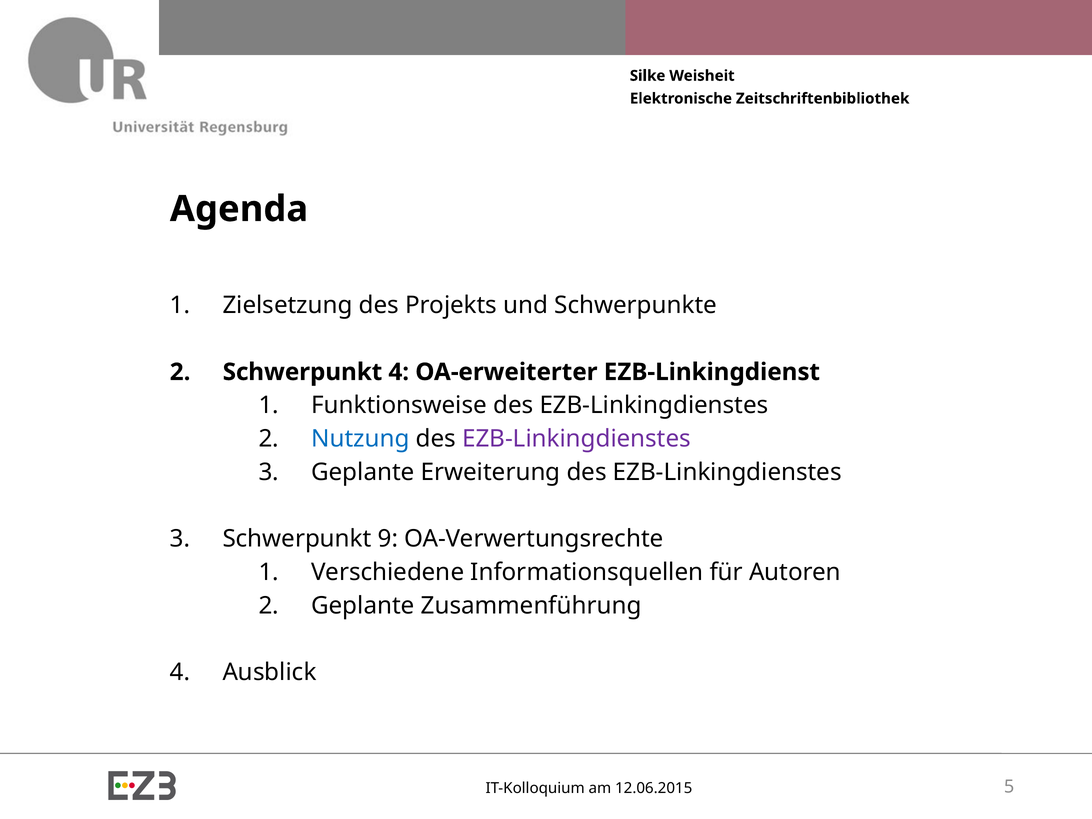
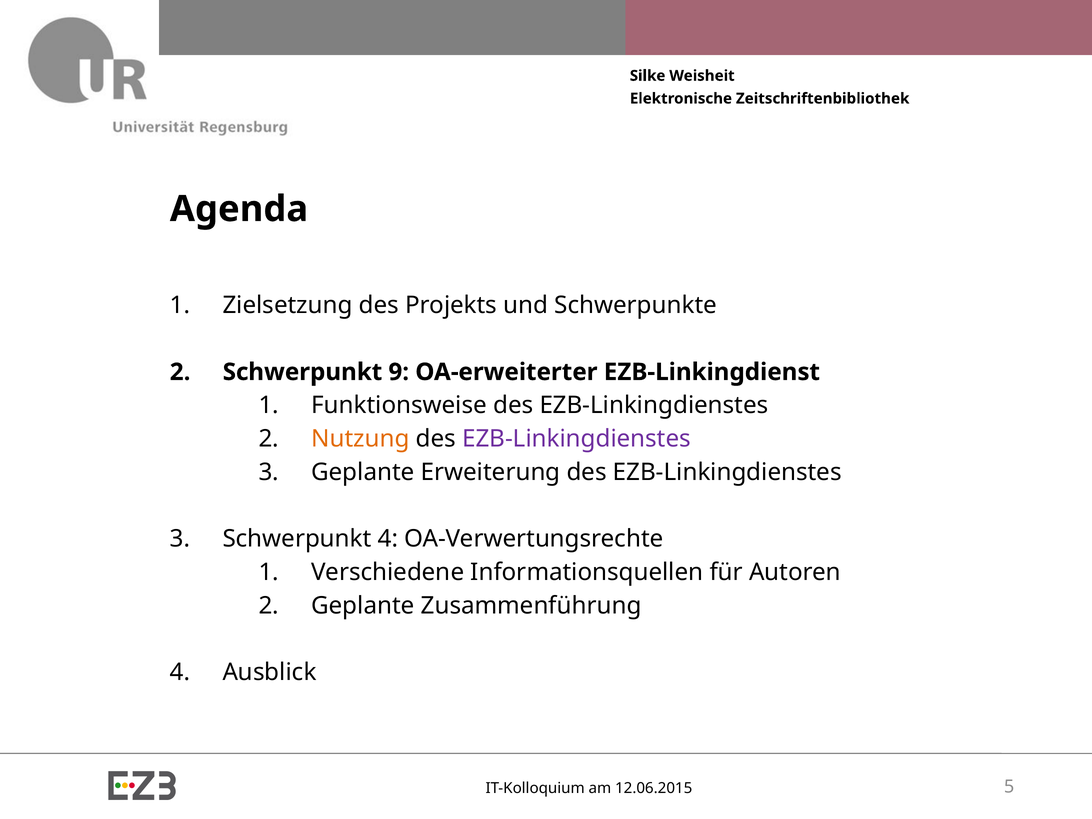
Schwerpunkt 4: 4 -> 9
Nutzung colour: blue -> orange
Schwerpunkt 9: 9 -> 4
